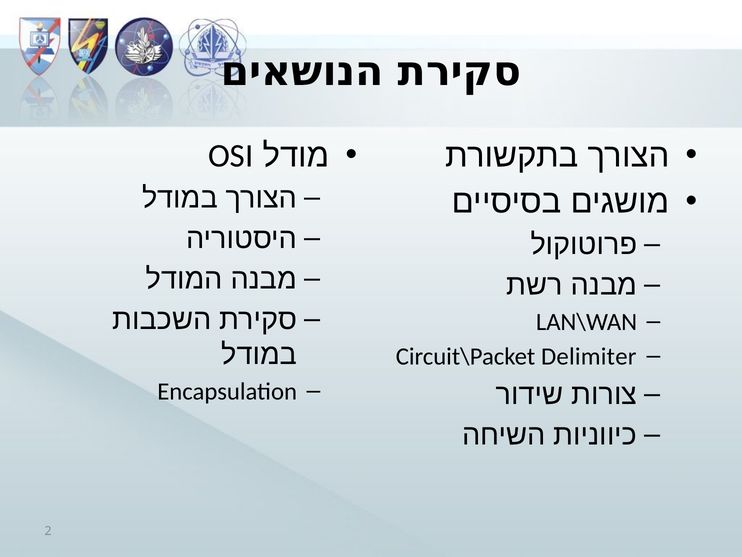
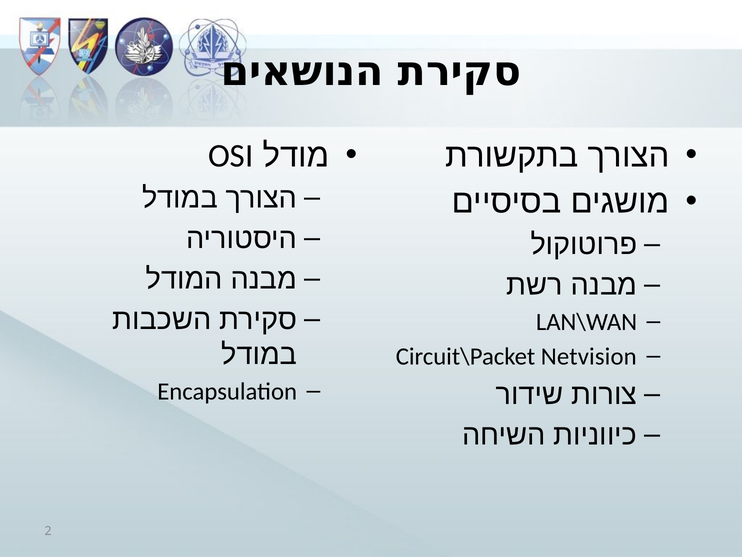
Delimiter: Delimiter -> Netvision
